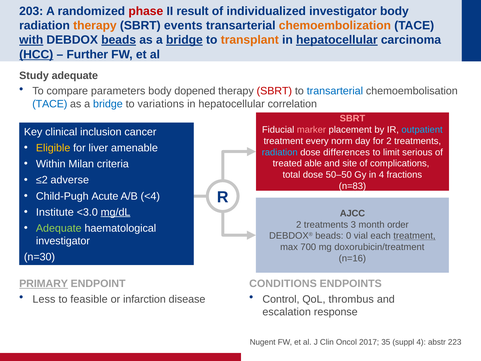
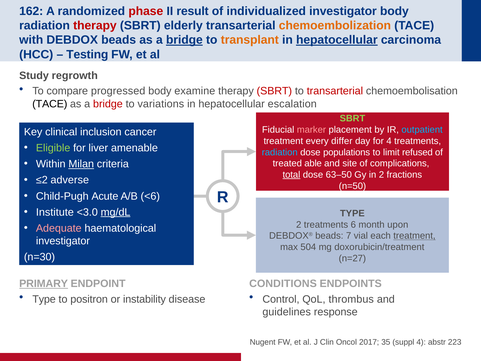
203: 203 -> 162
therapy at (95, 26) colour: orange -> red
events: events -> elderly
with underline: present -> none
beads at (119, 40) underline: present -> none
HCC underline: present -> none
Further: Further -> Testing
Study adequate: adequate -> regrowth
parameters: parameters -> progressed
dopened: dopened -> examine
transarterial at (335, 91) colour: blue -> red
TACE at (50, 104) colour: blue -> black
bridge at (108, 104) colour: blue -> red
correlation: correlation -> escalation
SBRT at (352, 118) colour: pink -> light green
norm: norm -> differ
for 2: 2 -> 4
Eligible colour: yellow -> light green
differences: differences -> populations
serious: serious -> refused
Milan underline: none -> present
total underline: none -> present
50–50: 50–50 -> 63–50
in 4: 4 -> 2
n=83: n=83 -> n=50
<4: <4 -> <6
AJCC at (352, 213): AJCC -> TYPE
3: 3 -> 6
order: order -> upon
Adequate at (59, 228) colour: light green -> pink
0: 0 -> 7
700: 700 -> 504
n=16: n=16 -> n=27
Less at (44, 299): Less -> Type
feasible: feasible -> positron
infarction: infarction -> instability
escalation: escalation -> guidelines
